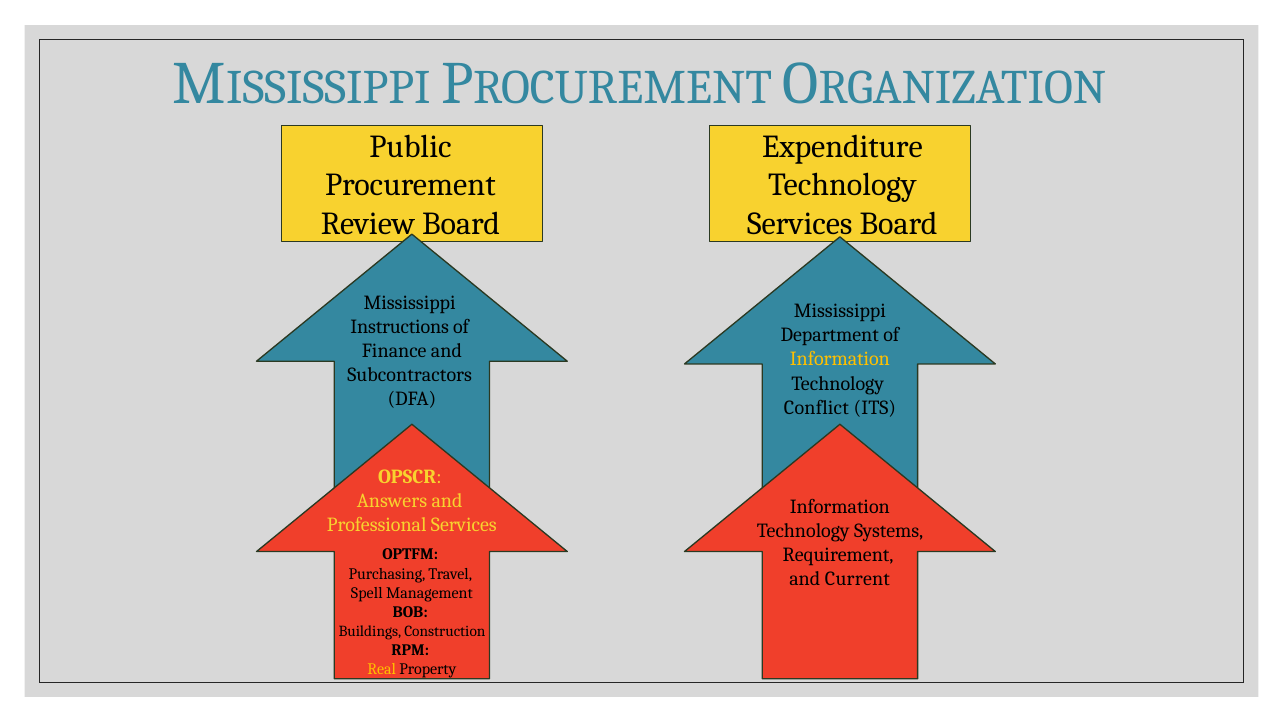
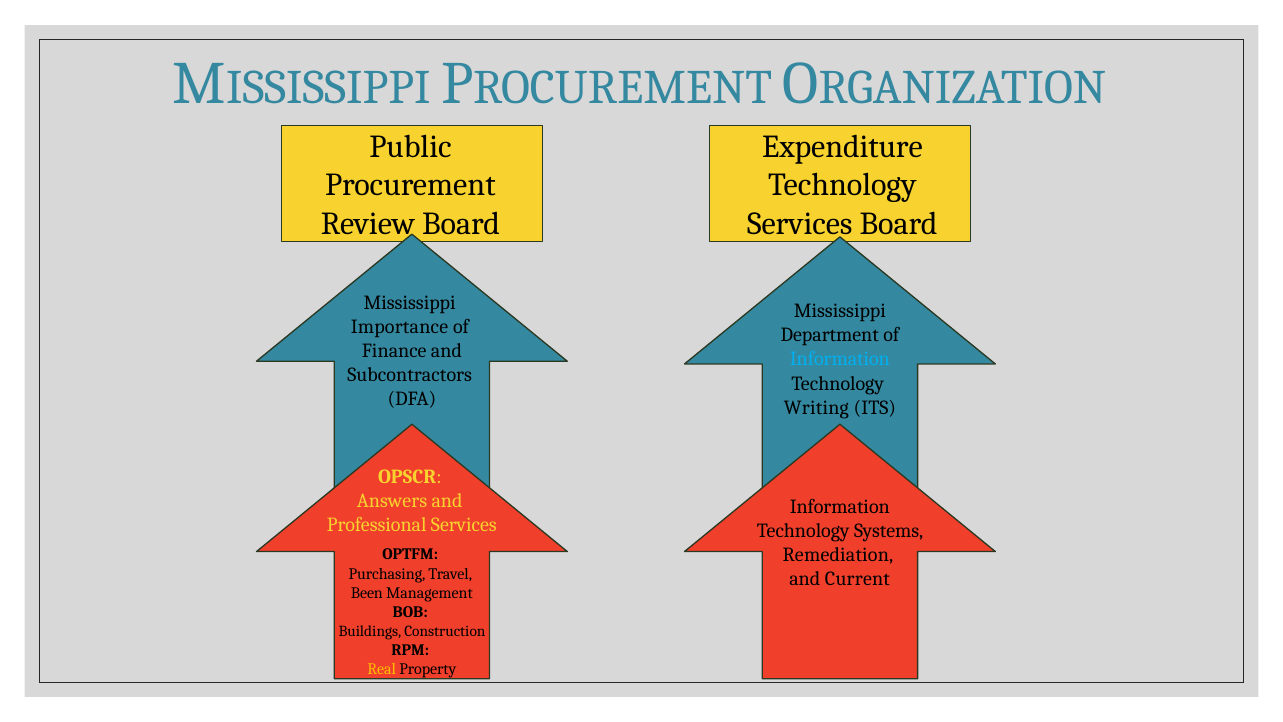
Instructions: Instructions -> Importance
Information at (840, 359) colour: yellow -> light blue
Conflict: Conflict -> Writing
Requirement: Requirement -> Remediation
Spell: Spell -> Been
